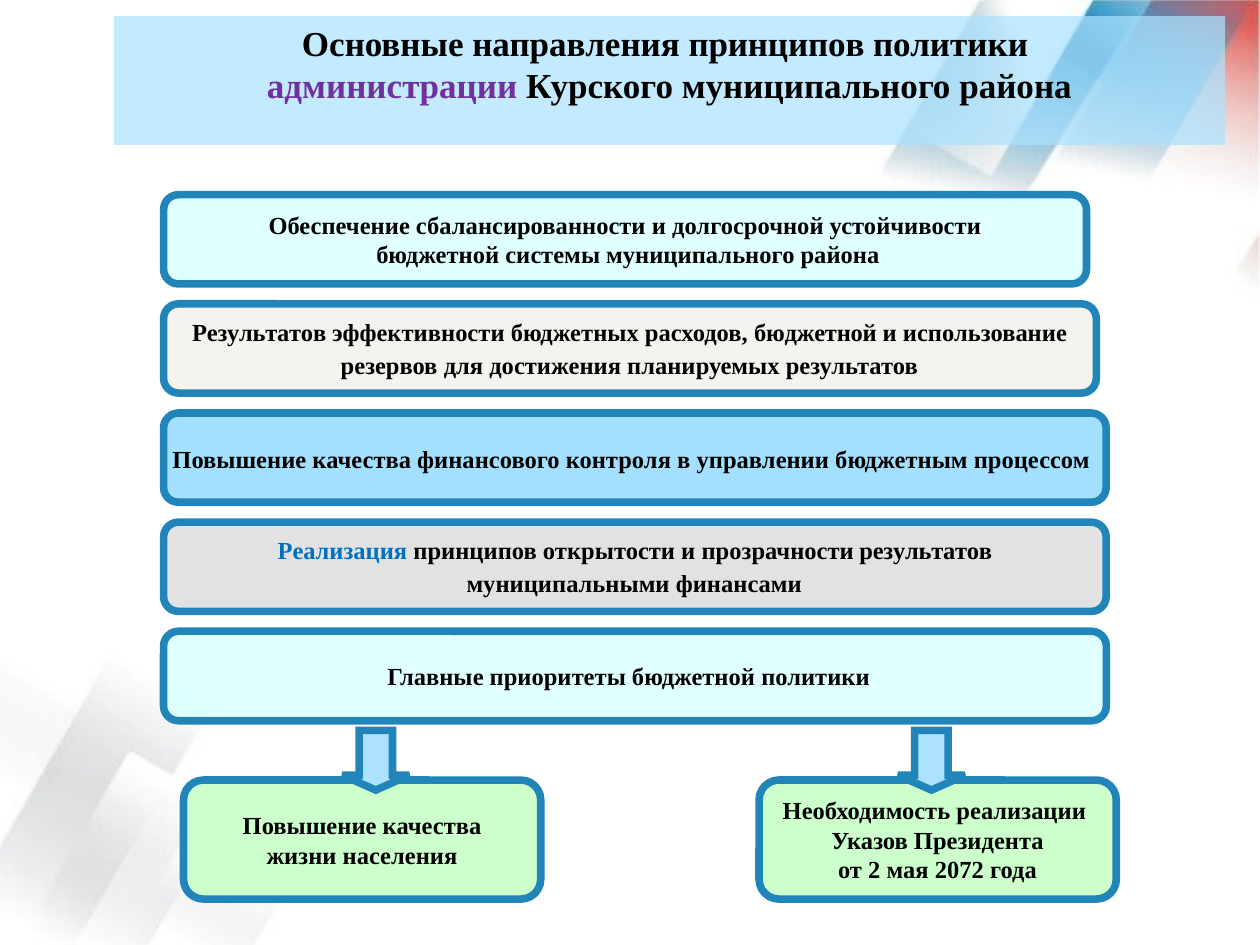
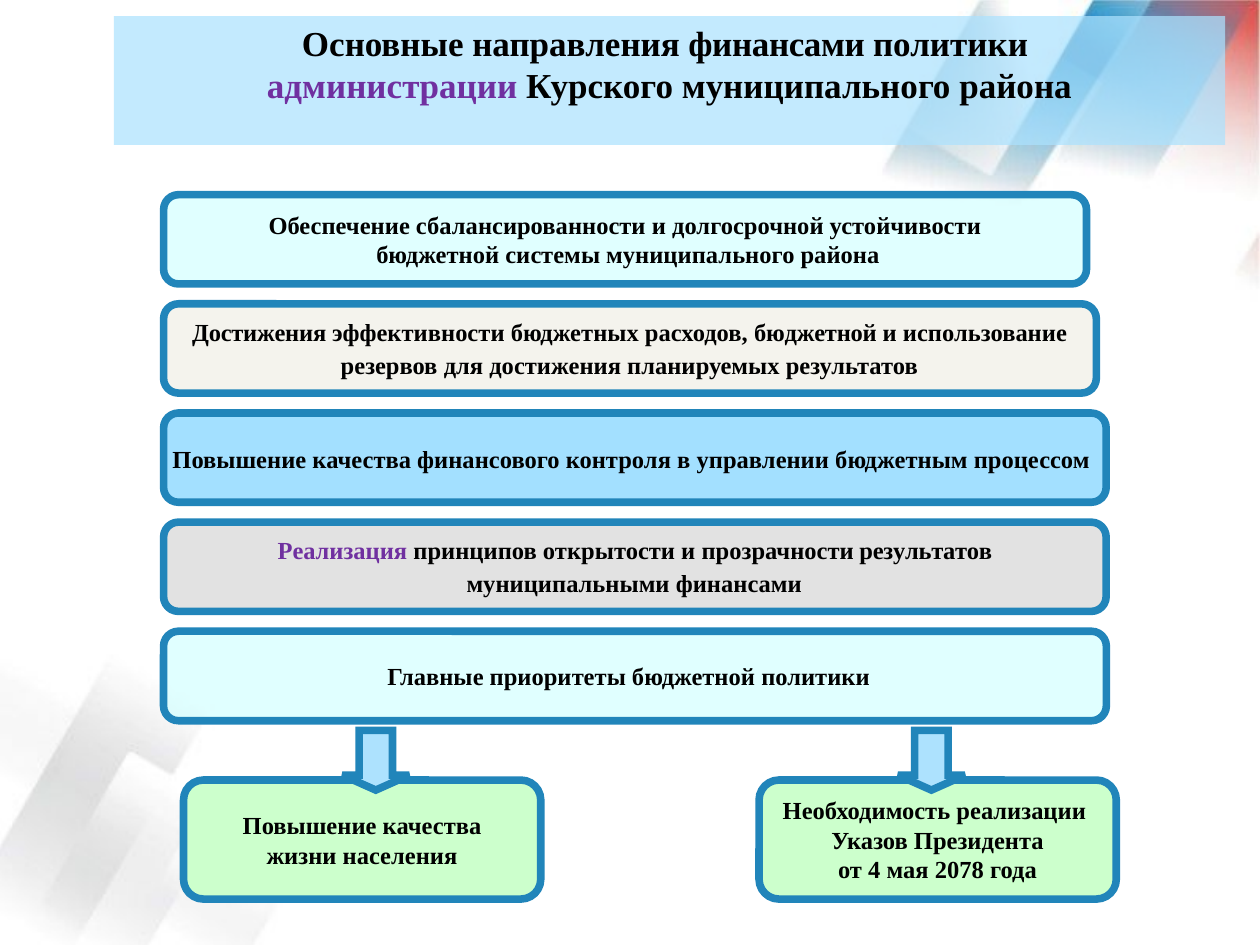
направления принципов: принципов -> финансами
Результатов at (259, 333): Результатов -> Достижения
Реализация colour: blue -> purple
2: 2 -> 4
2072: 2072 -> 2078
